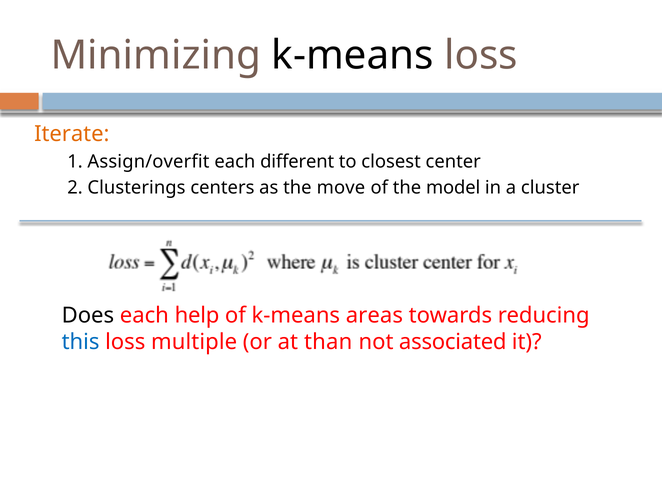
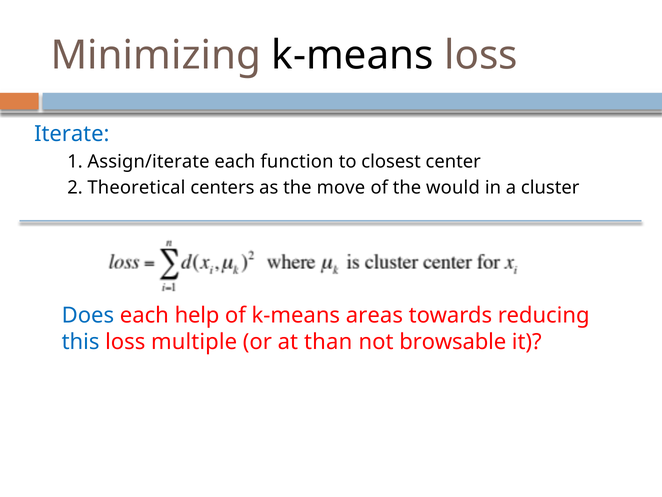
Iterate colour: orange -> blue
Assign/overfit: Assign/overfit -> Assign/iterate
different: different -> function
Clusterings: Clusterings -> Theoretical
model: model -> would
Does colour: black -> blue
associated: associated -> browsable
